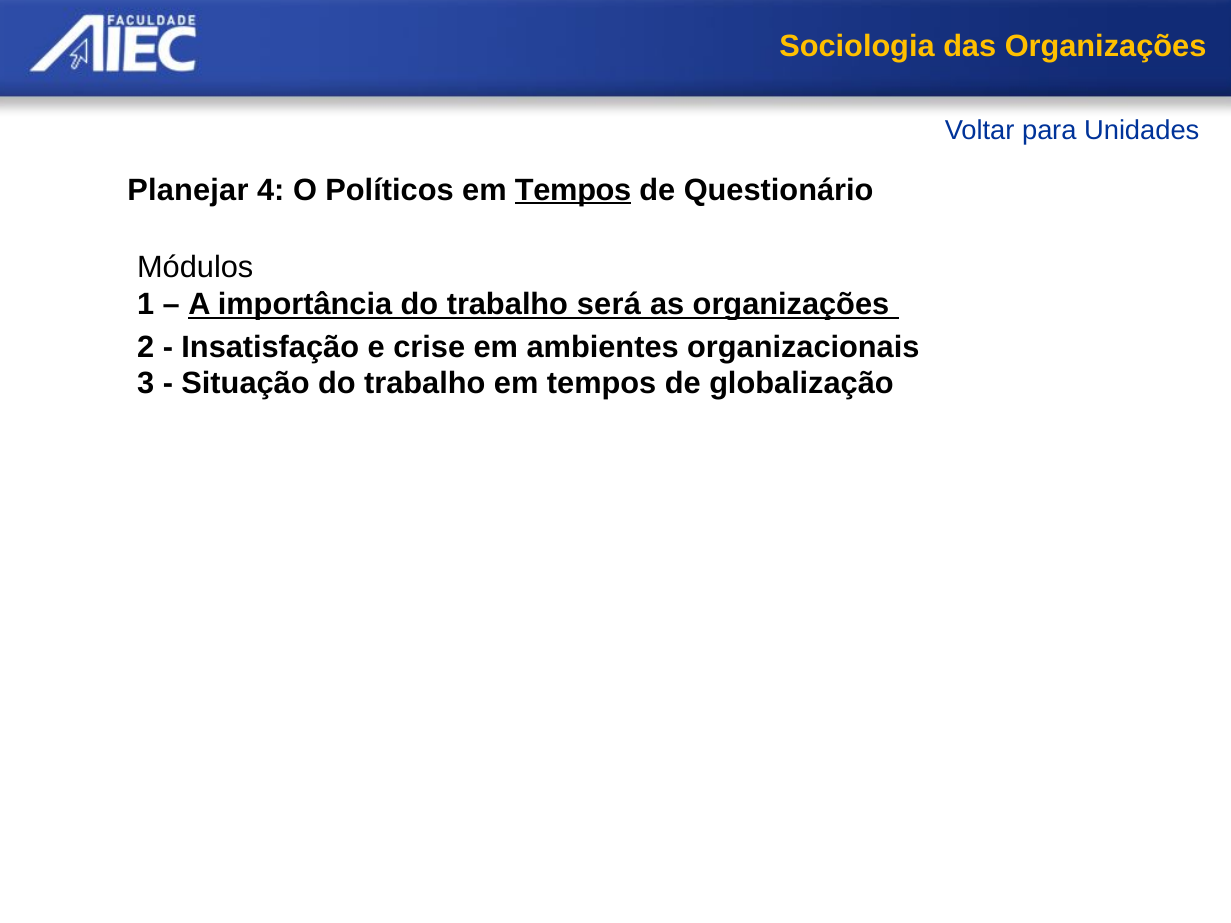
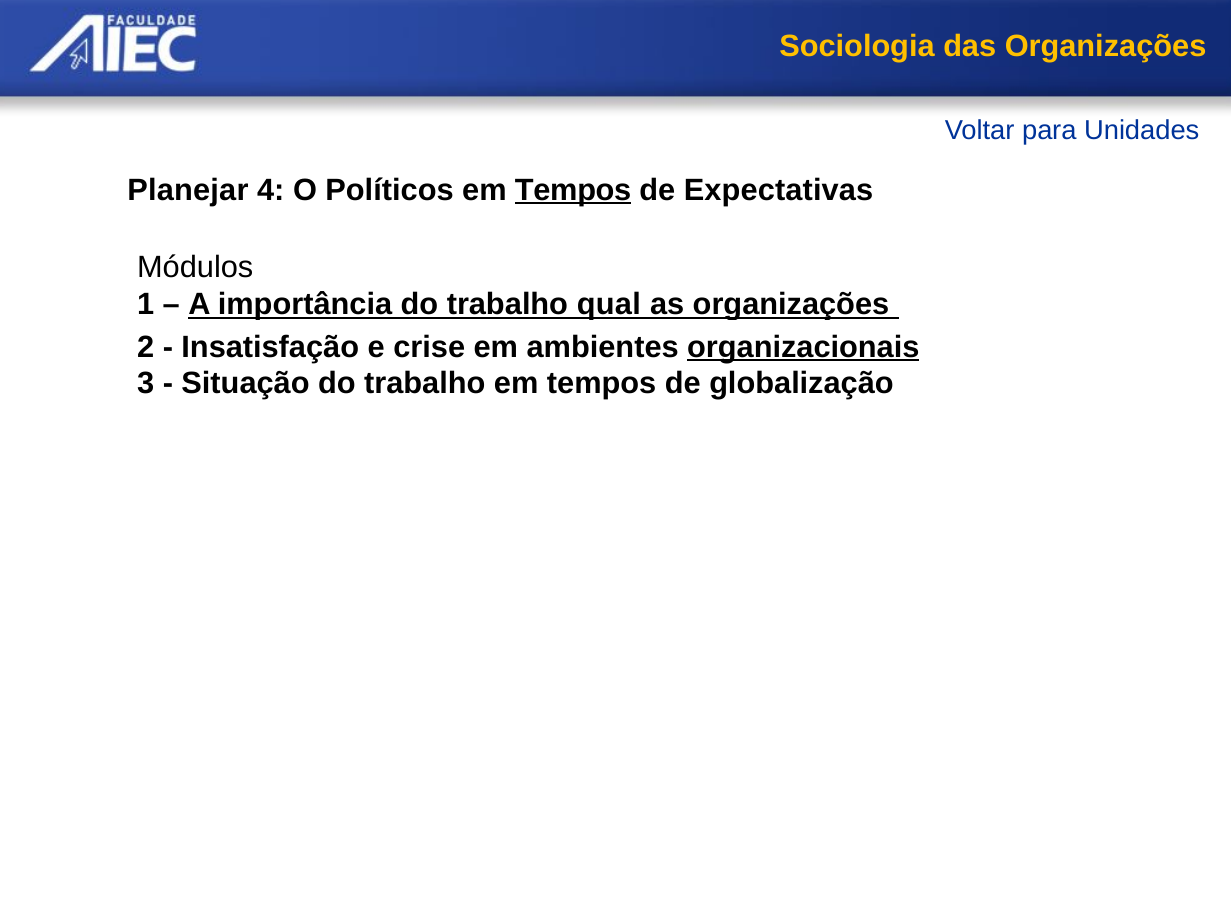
Questionário: Questionário -> Expectativas
será: será -> qual
organizacionais underline: none -> present
